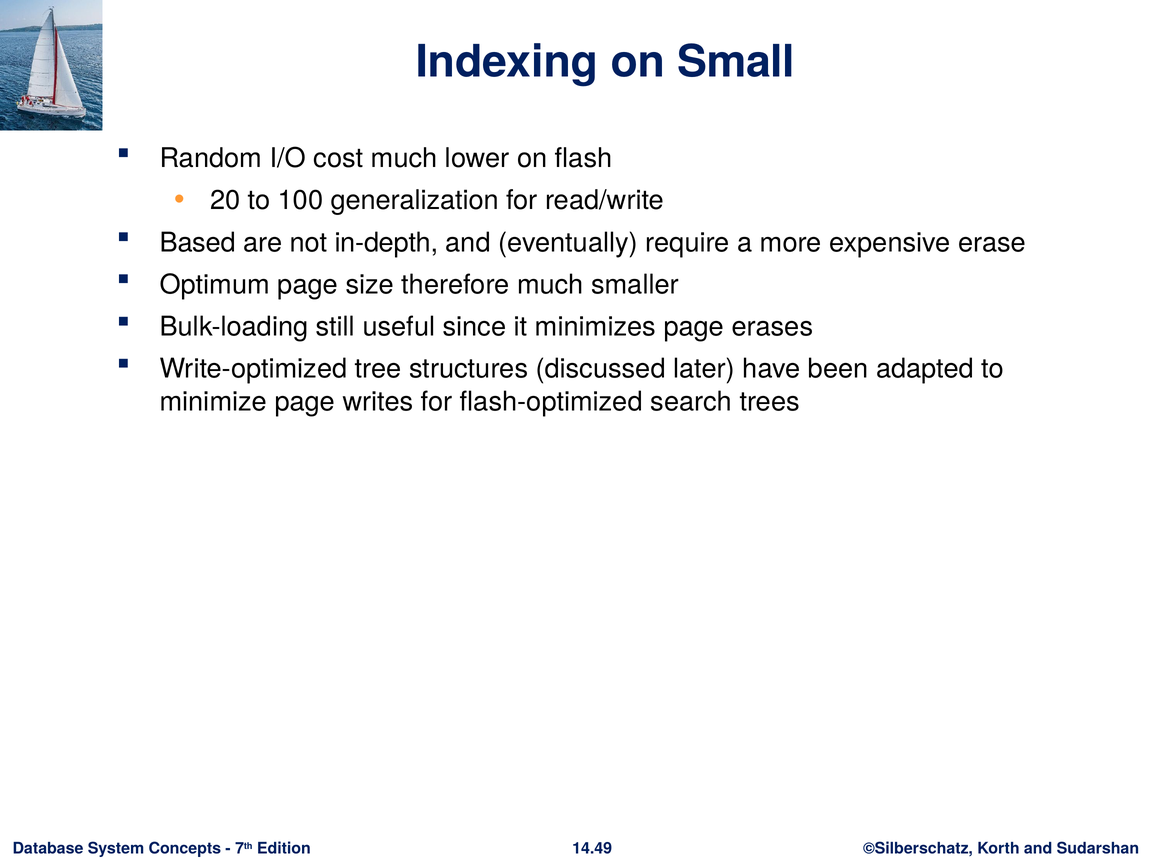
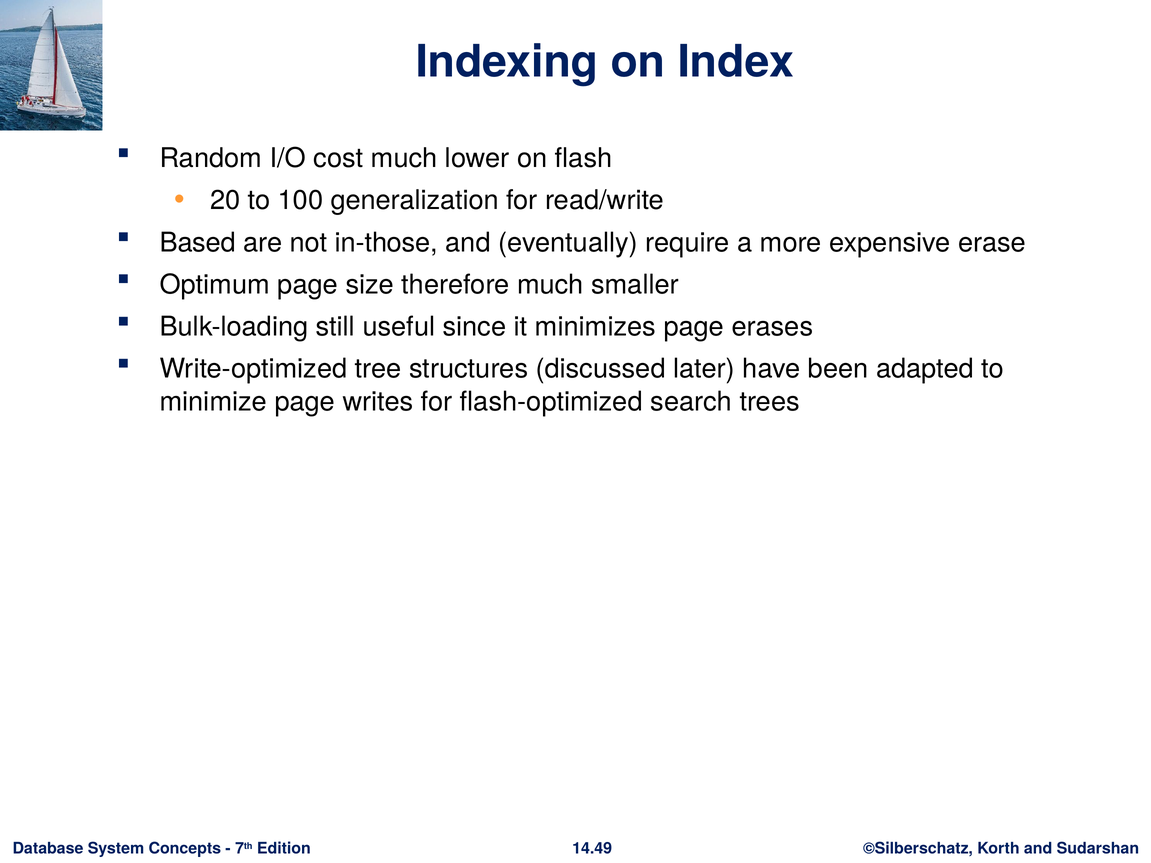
Small: Small -> Index
in-depth: in-depth -> in-those
